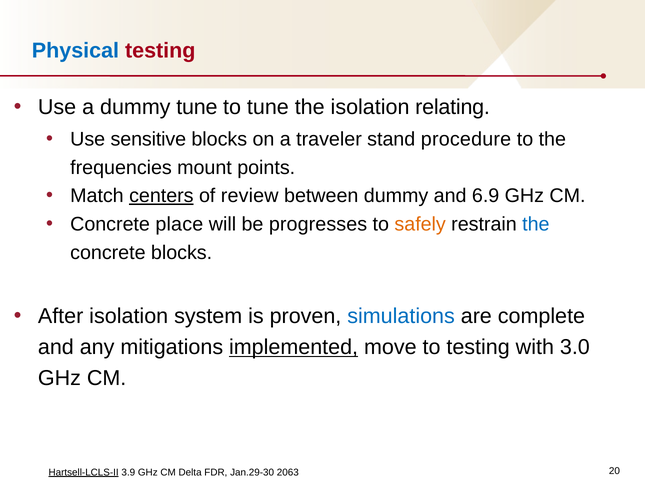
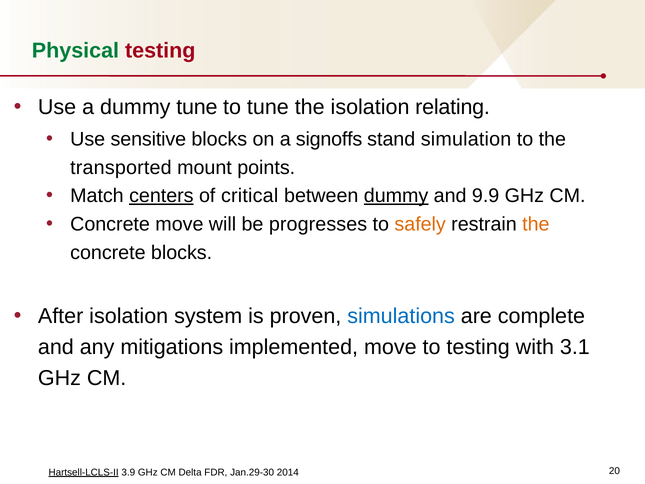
Physical colour: blue -> green
traveler: traveler -> signoffs
procedure: procedure -> simulation
frequencies: frequencies -> transported
review: review -> critical
dummy at (396, 196) underline: none -> present
6.9: 6.9 -> 9.9
Concrete place: place -> move
the at (536, 224) colour: blue -> orange
implemented underline: present -> none
3.0: 3.0 -> 3.1
2063: 2063 -> 2014
